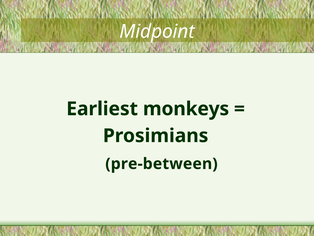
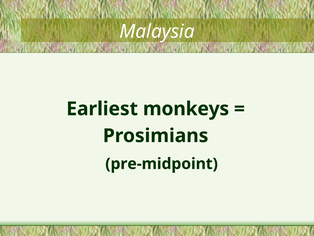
Midpoint: Midpoint -> Malaysia
pre-between: pre-between -> pre-midpoint
